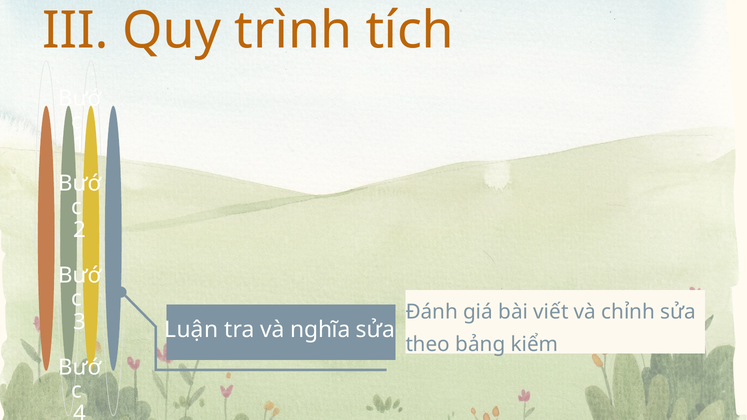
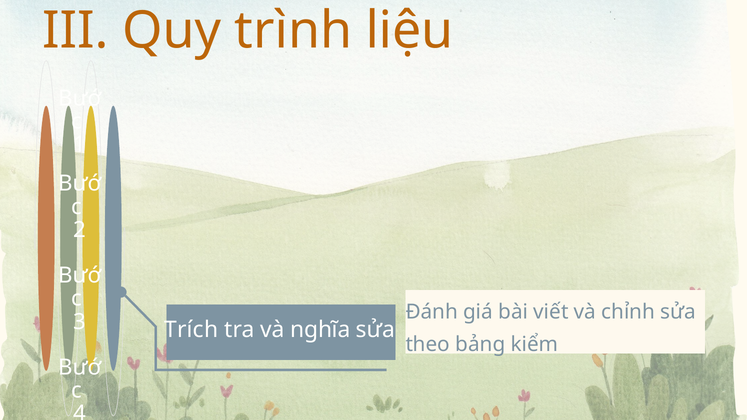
tích: tích -> liệu
Luận: Luận -> Trích
